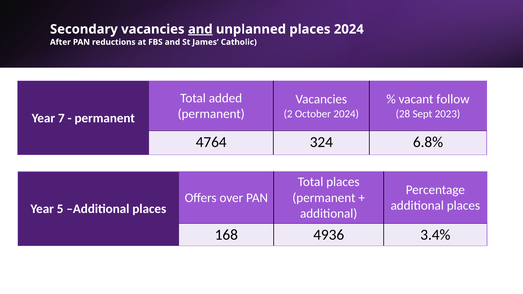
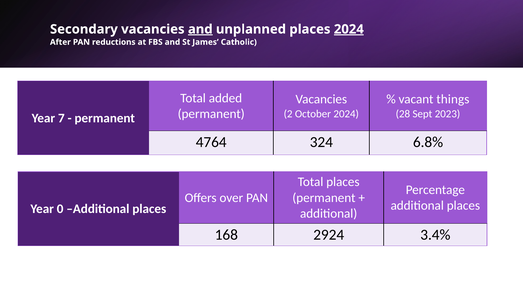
2024 at (349, 29) underline: none -> present
follow: follow -> things
5: 5 -> 0
4936: 4936 -> 2924
